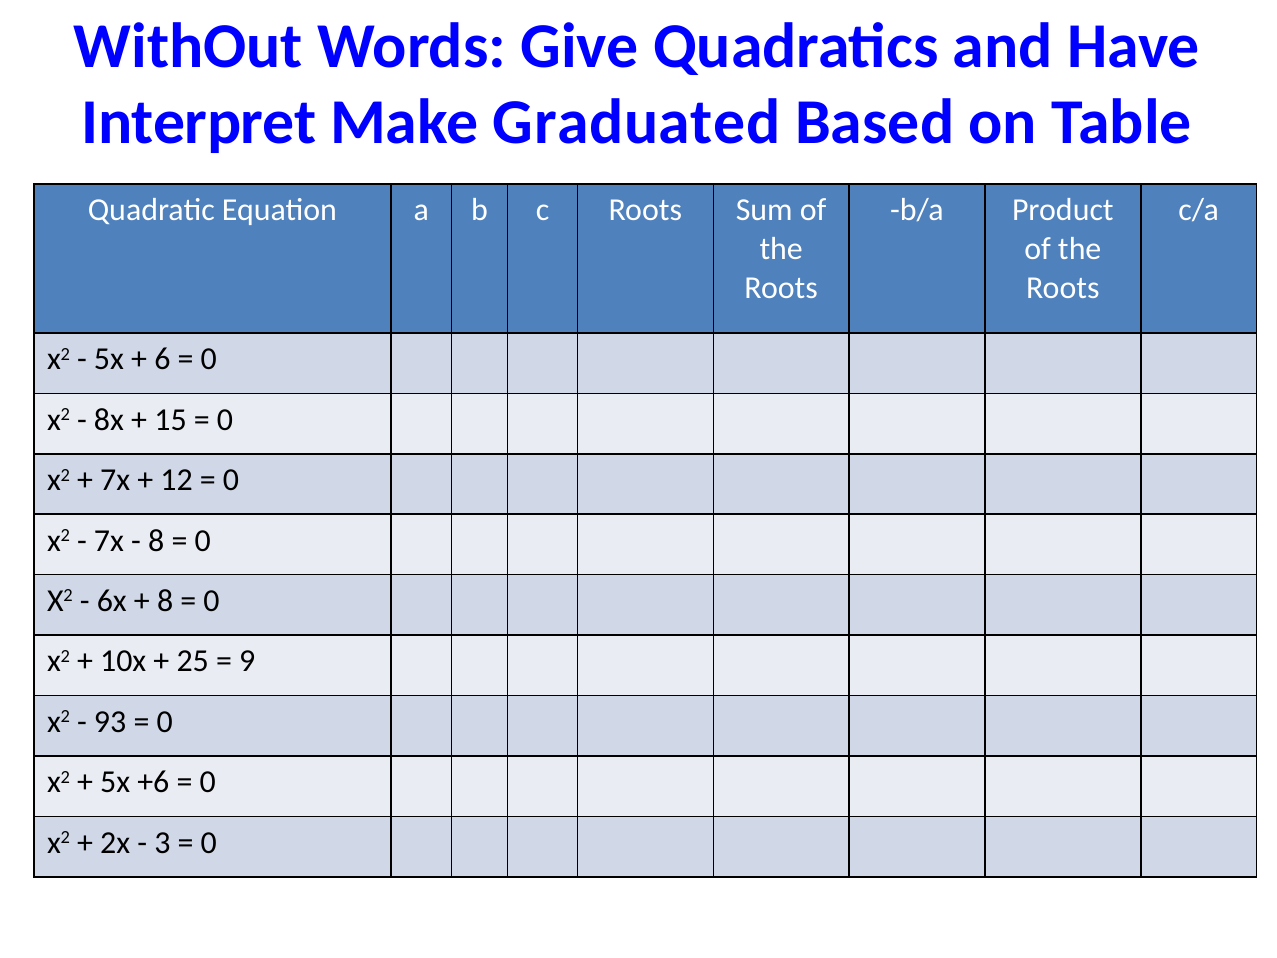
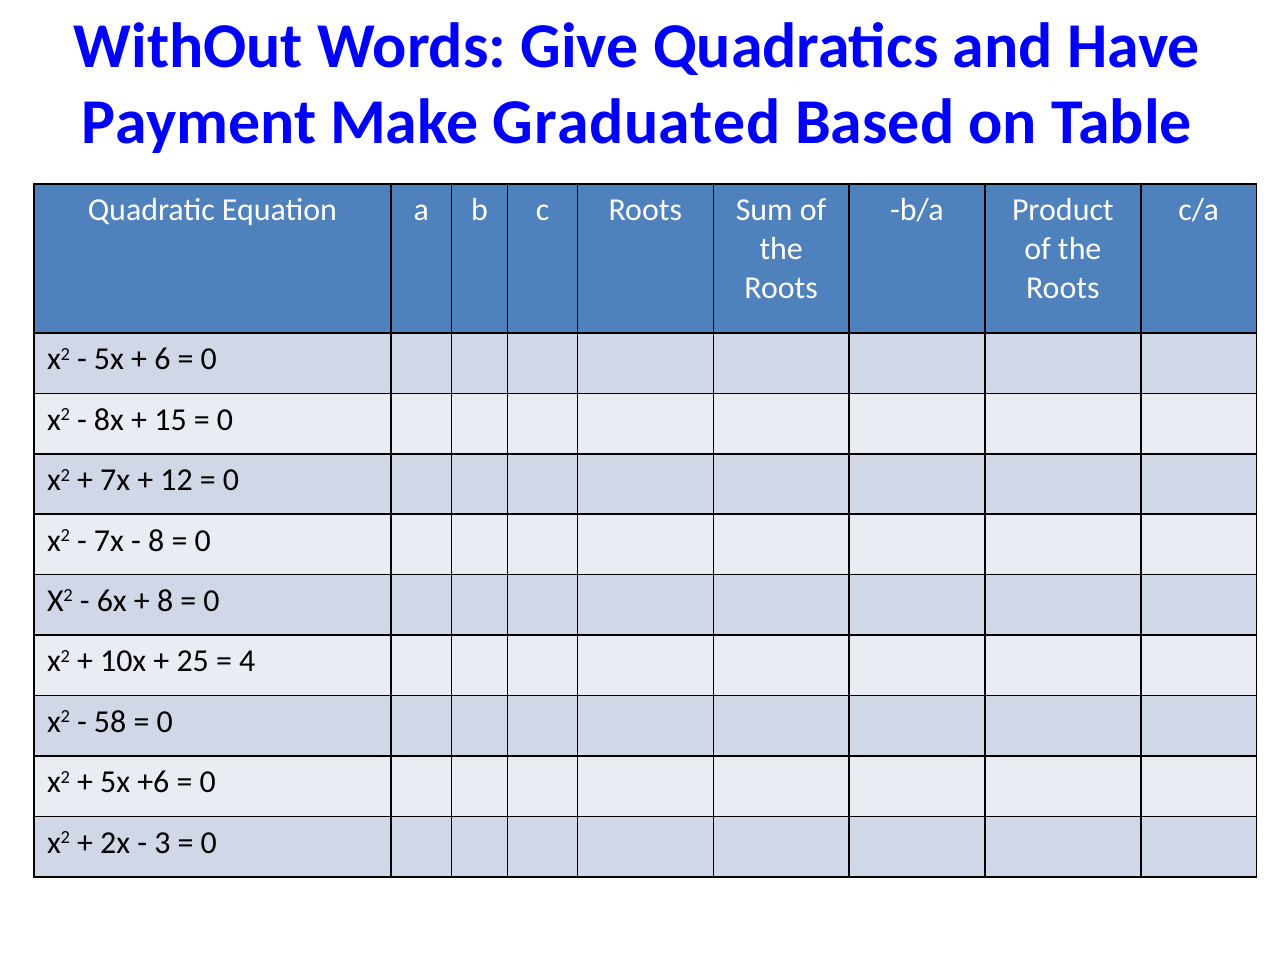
Interpret: Interpret -> Payment
9: 9 -> 4
93: 93 -> 58
